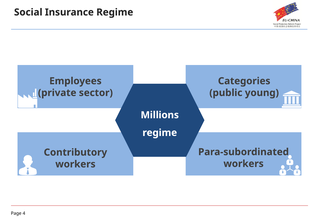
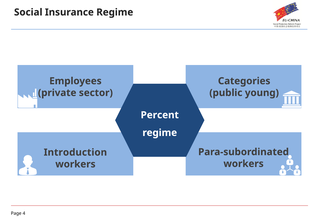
Millions: Millions -> Percent
Contributory: Contributory -> Introduction
